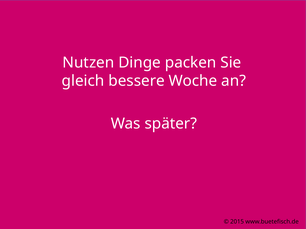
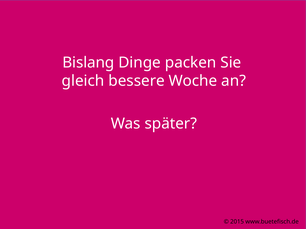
Nutzen: Nutzen -> Bislang
